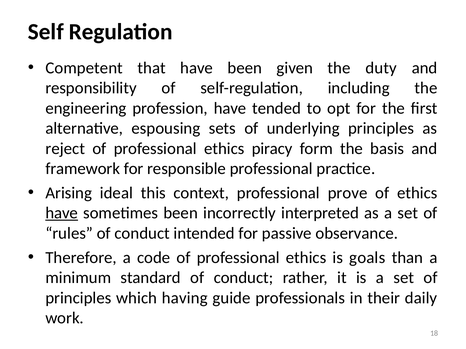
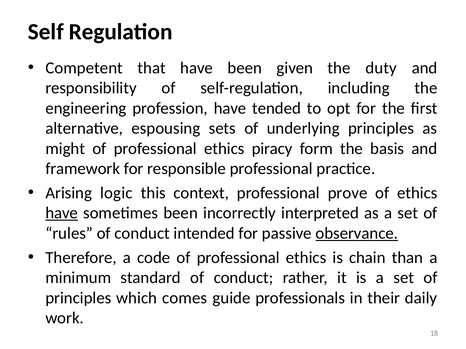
reject: reject -> might
ideal: ideal -> logic
observance underline: none -> present
goals: goals -> chain
having: having -> comes
